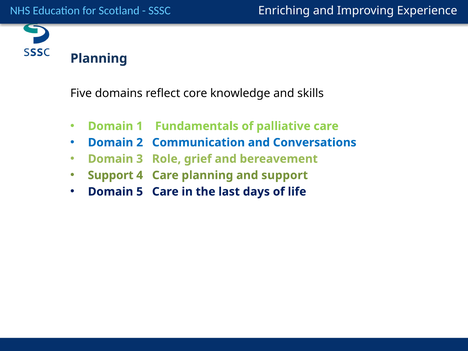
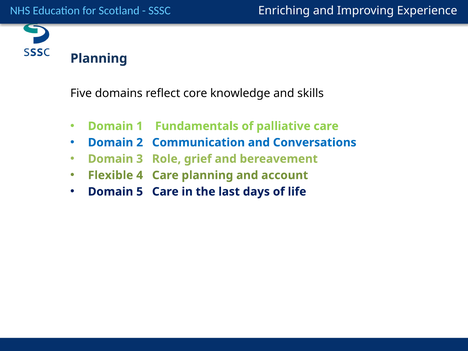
Support at (111, 175): Support -> Flexible
and support: support -> account
